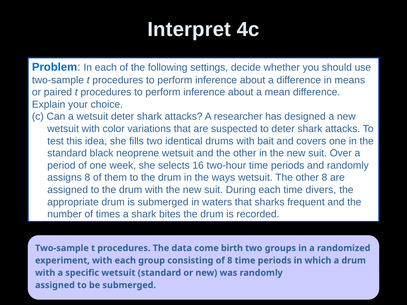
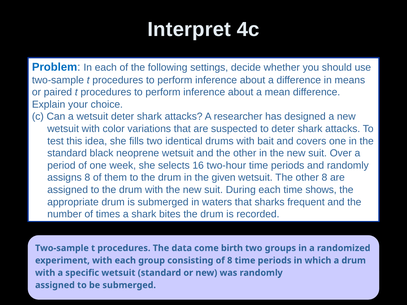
ways: ways -> given
divers: divers -> shows
